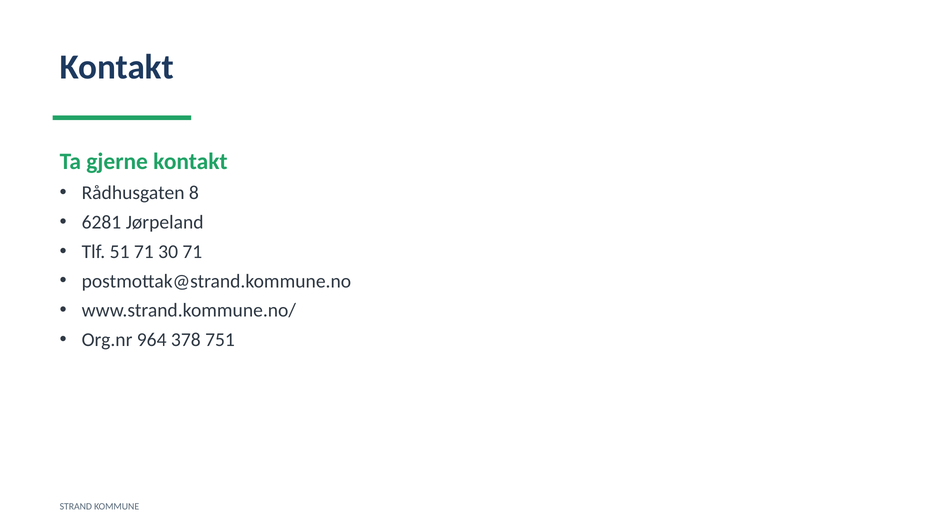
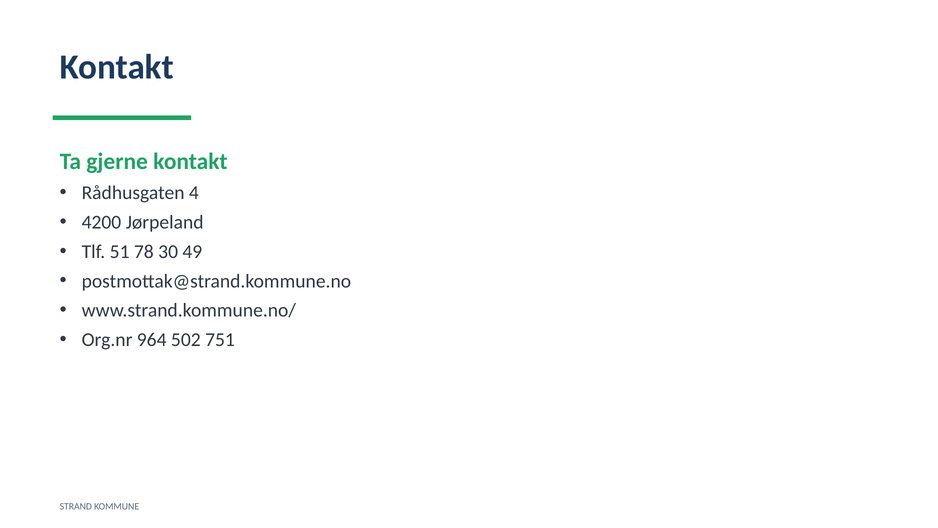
8: 8 -> 4
6281: 6281 -> 4200
51 71: 71 -> 78
30 71: 71 -> 49
378: 378 -> 502
